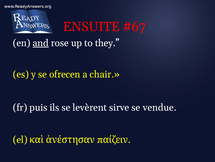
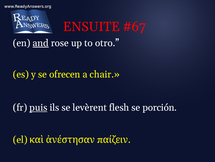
they: they -> otro
puis underline: none -> present
sirve: sirve -> flesh
vendue: vendue -> porción
